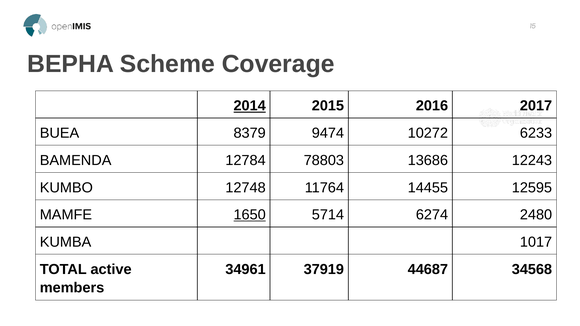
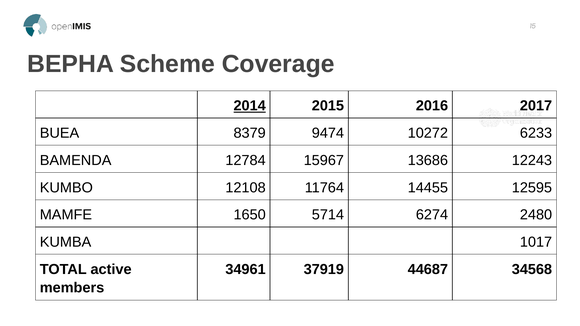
78803: 78803 -> 15967
12748: 12748 -> 12108
1650 underline: present -> none
